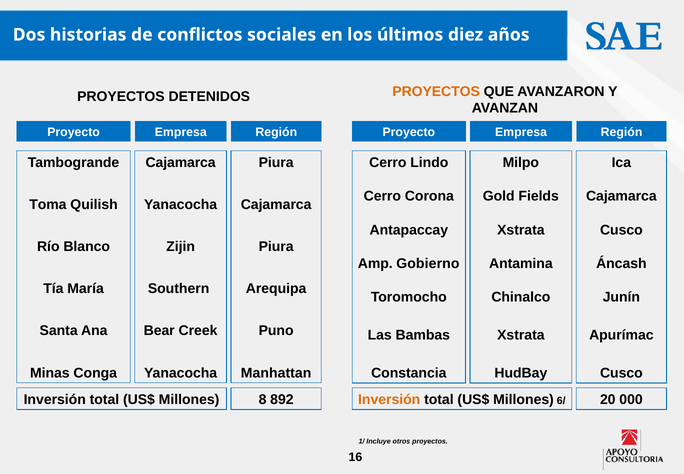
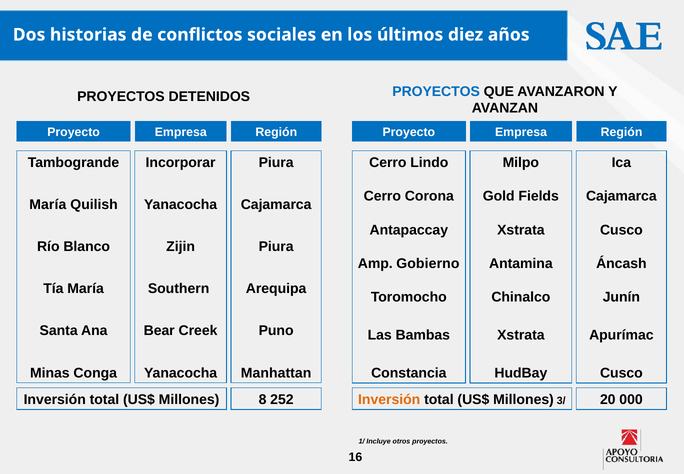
PROYECTOS at (436, 91) colour: orange -> blue
Cajamarca at (181, 162): Cajamarca -> Incorporar
Toma at (48, 204): Toma -> María
892: 892 -> 252
6/: 6/ -> 3/
